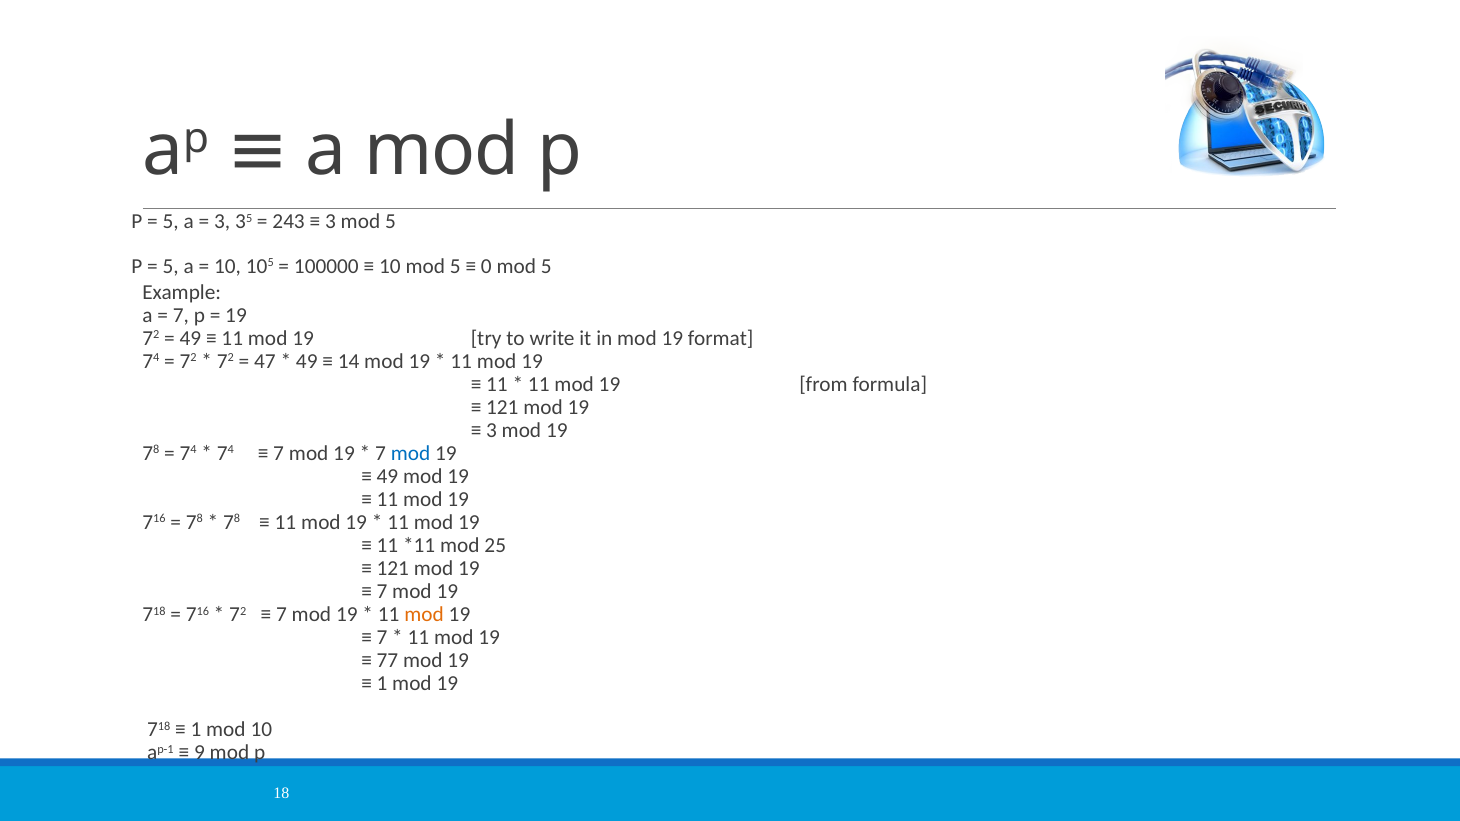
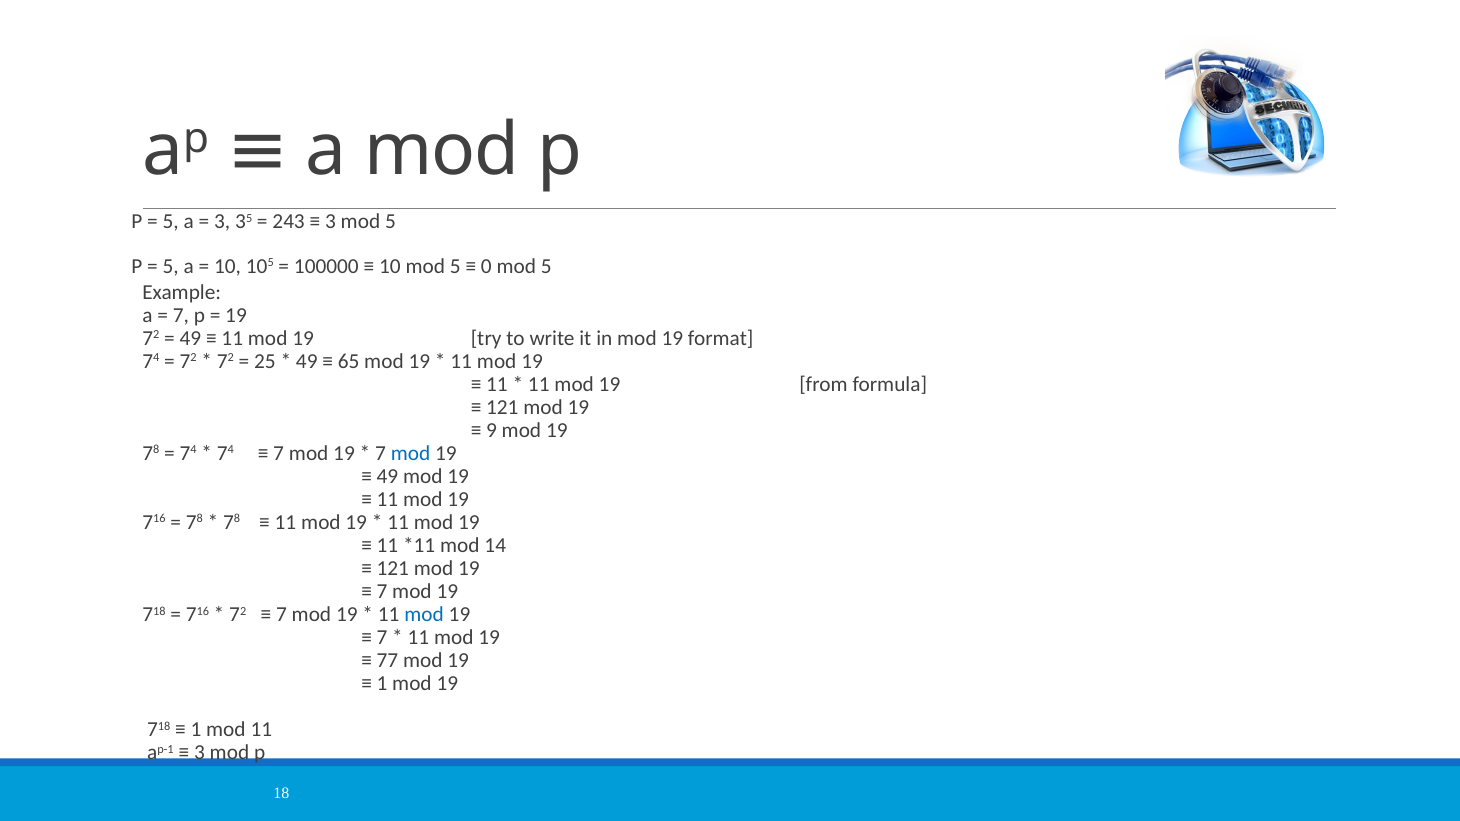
47: 47 -> 25
14: 14 -> 65
3 at (492, 430): 3 -> 9
25: 25 -> 14
mod at (424, 615) colour: orange -> blue
mod 10: 10 -> 11
9 at (200, 753): 9 -> 3
